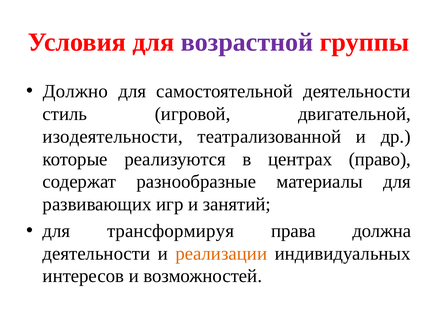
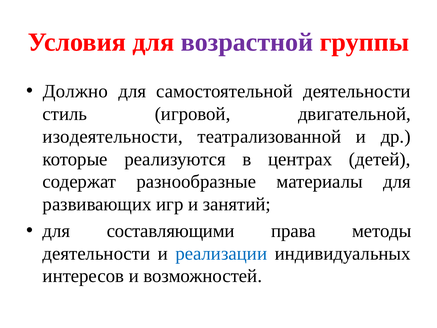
право: право -> детей
трансформируя: трансформируя -> составляющими
должна: должна -> методы
реализации colour: orange -> blue
